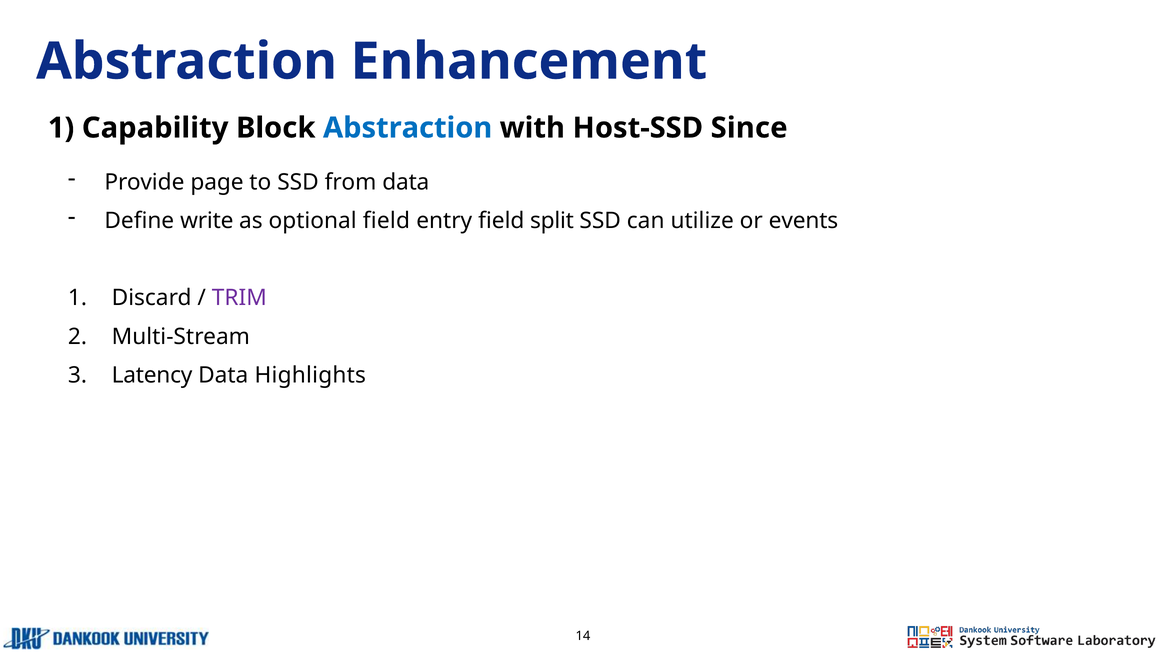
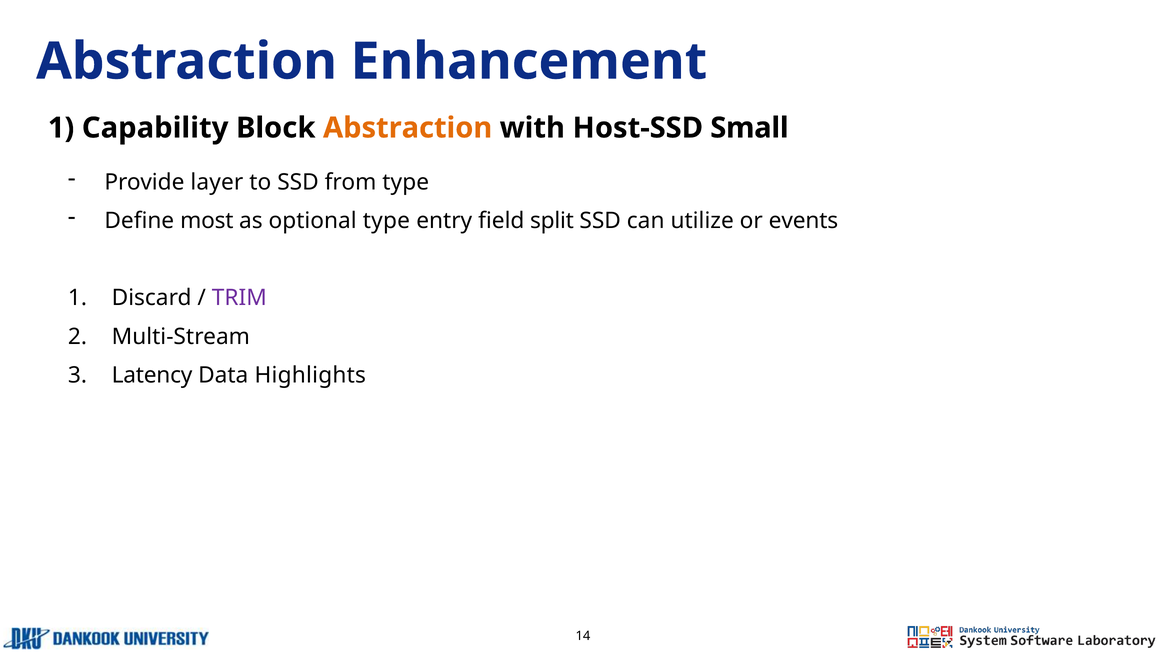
Abstraction at (408, 128) colour: blue -> orange
Since: Since -> Small
page: page -> layer
from data: data -> type
write: write -> most
optional field: field -> type
